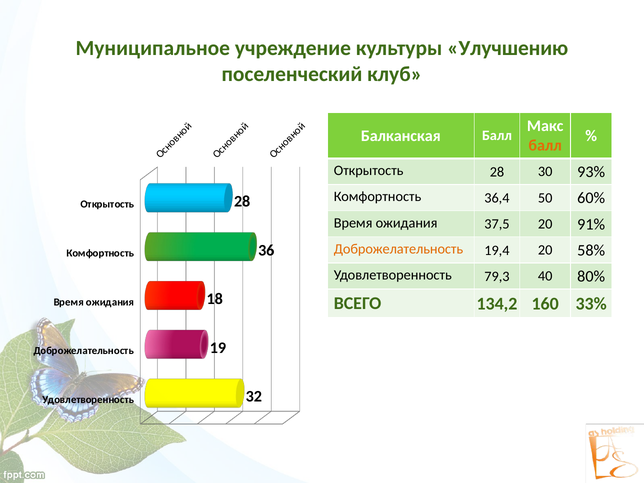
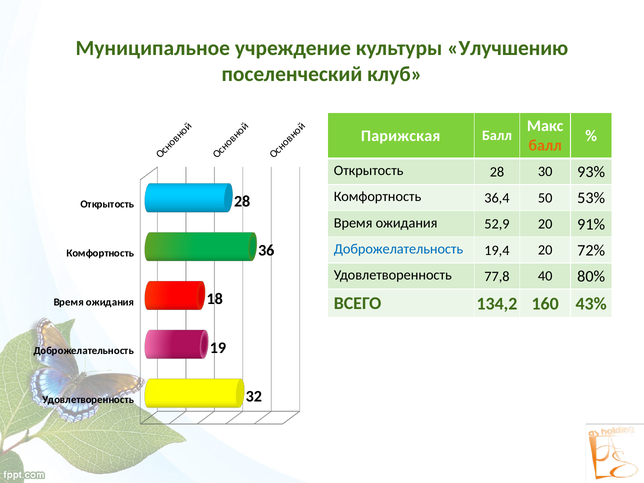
Балканская: Балканская -> Парижская
60%: 60% -> 53%
37,5: 37,5 -> 52,9
Доброжелательность at (398, 249) colour: orange -> blue
58%: 58% -> 72%
79,3: 79,3 -> 77,8
33%: 33% -> 43%
